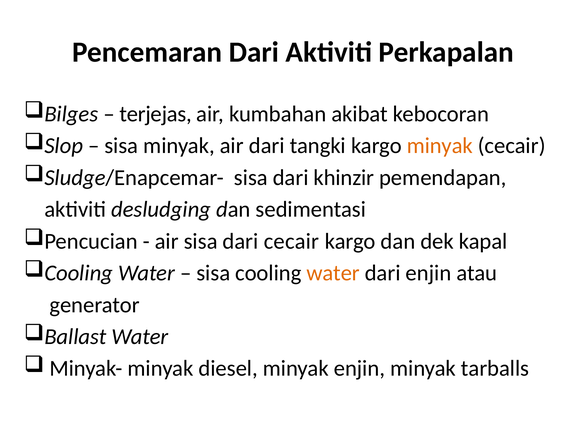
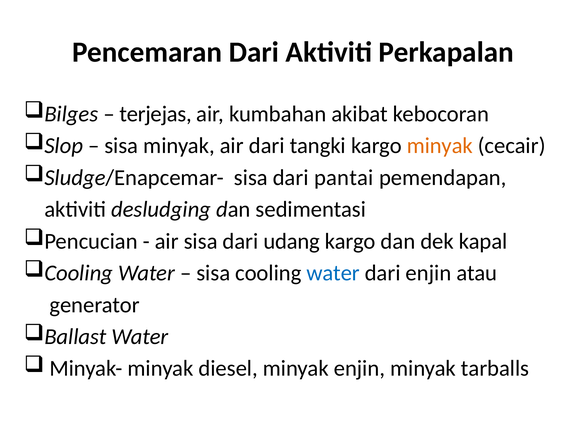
khinzir: khinzir -> pantai
dari cecair: cecair -> udang
water at (333, 273) colour: orange -> blue
